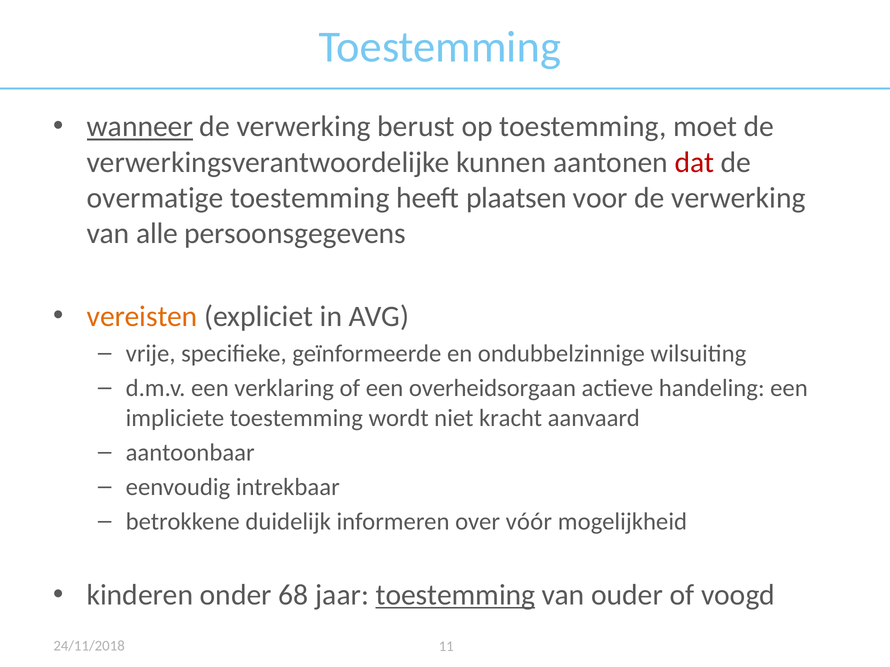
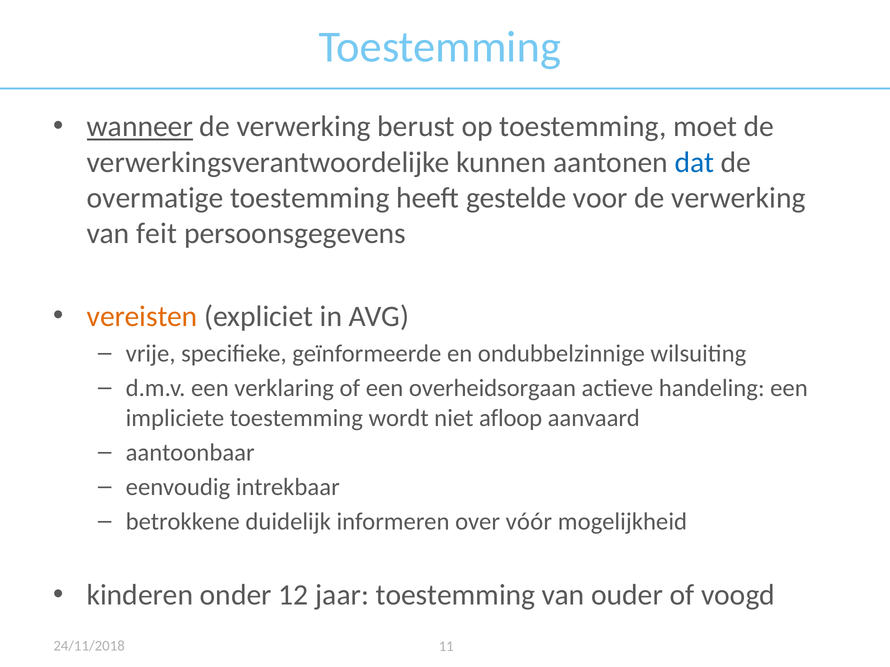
dat colour: red -> blue
plaatsen: plaatsen -> gestelde
alle: alle -> feit
kracht: kracht -> afloop
68: 68 -> 12
toestemming at (455, 596) underline: present -> none
